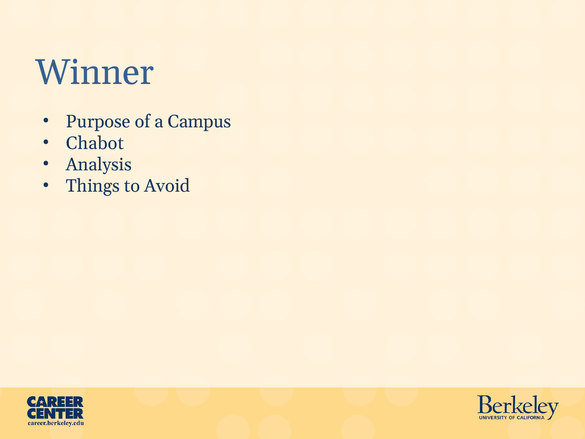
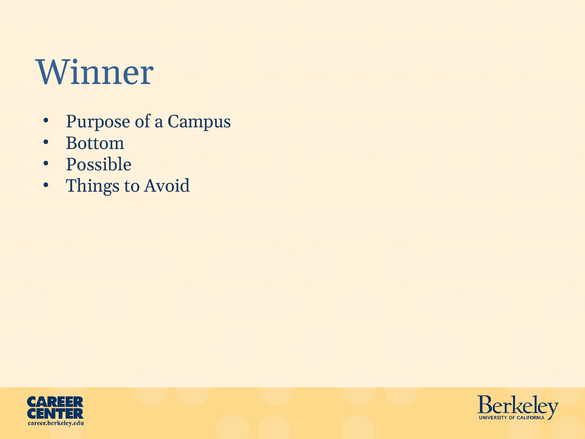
Chabot: Chabot -> Bottom
Analysis: Analysis -> Possible
